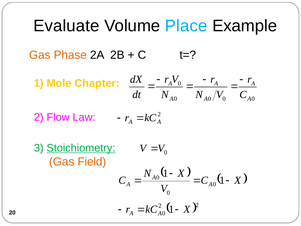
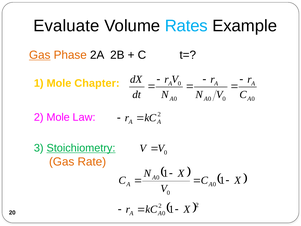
Place: Place -> Rates
Gas at (40, 55) underline: none -> present
2 Flow: Flow -> Mole
Field: Field -> Rate
